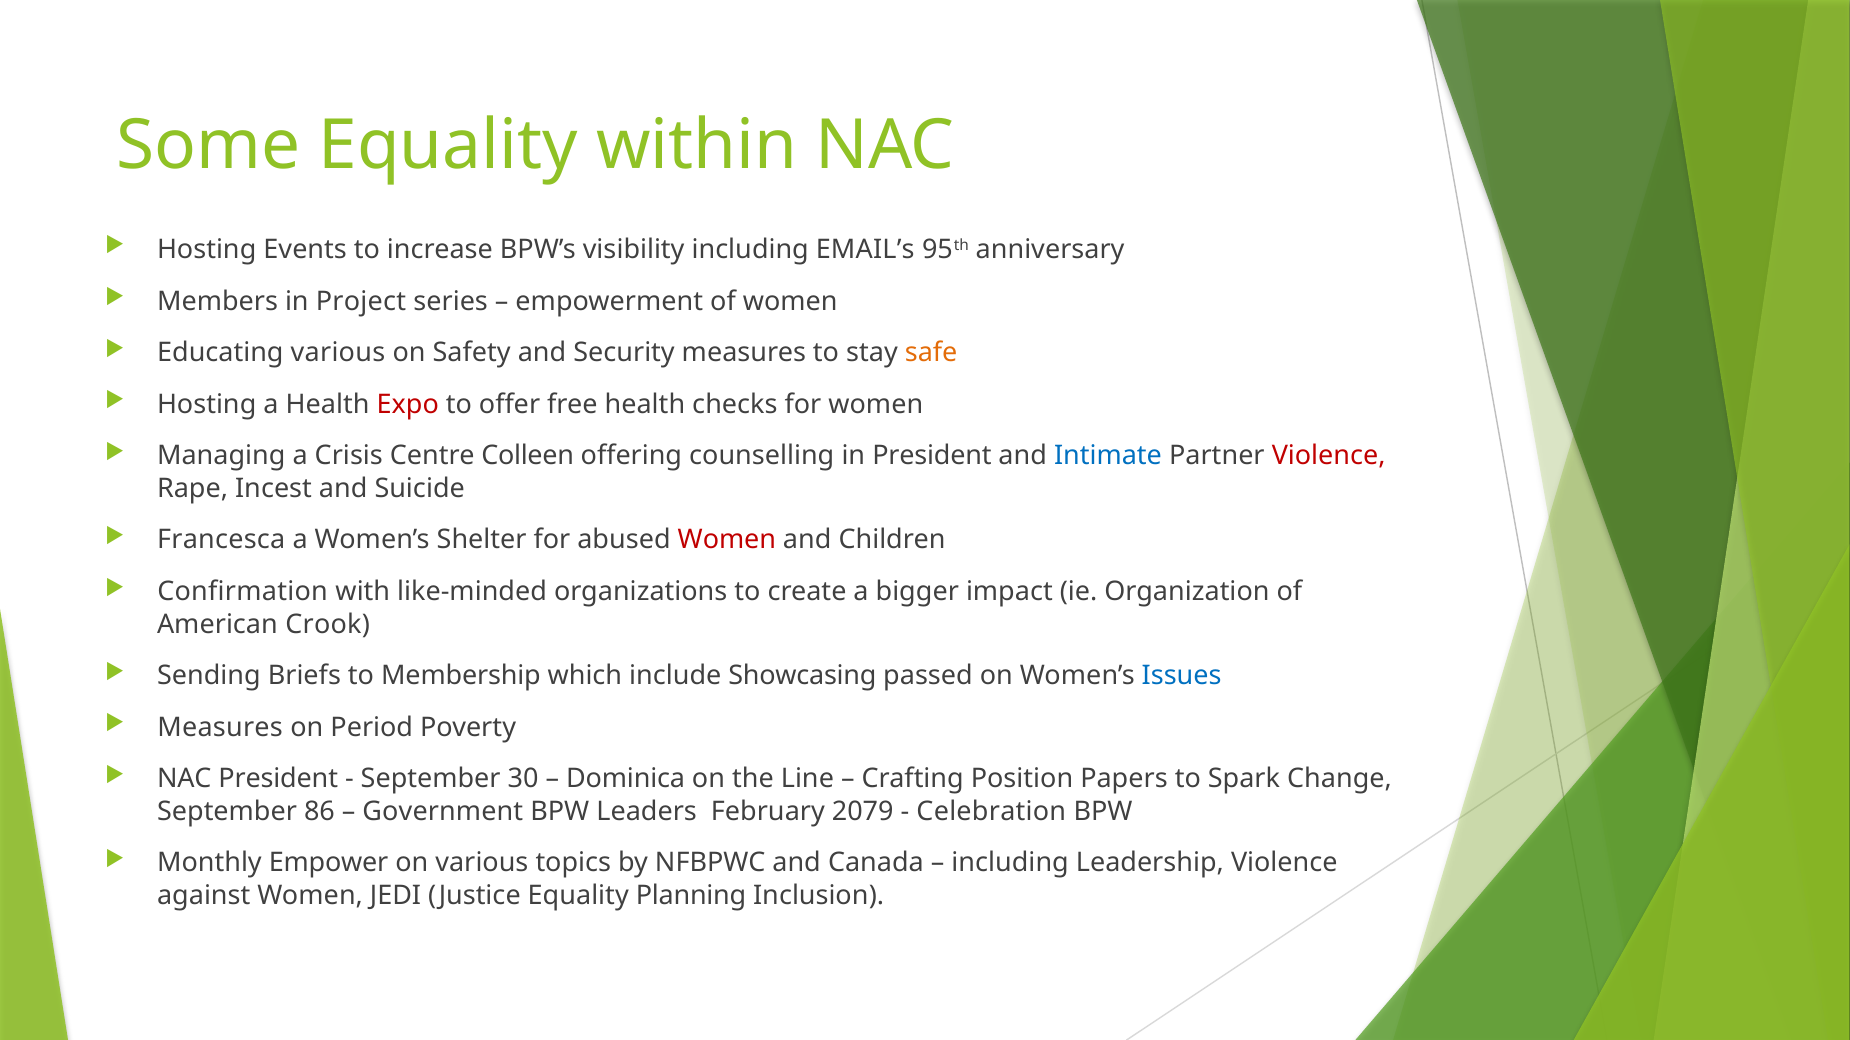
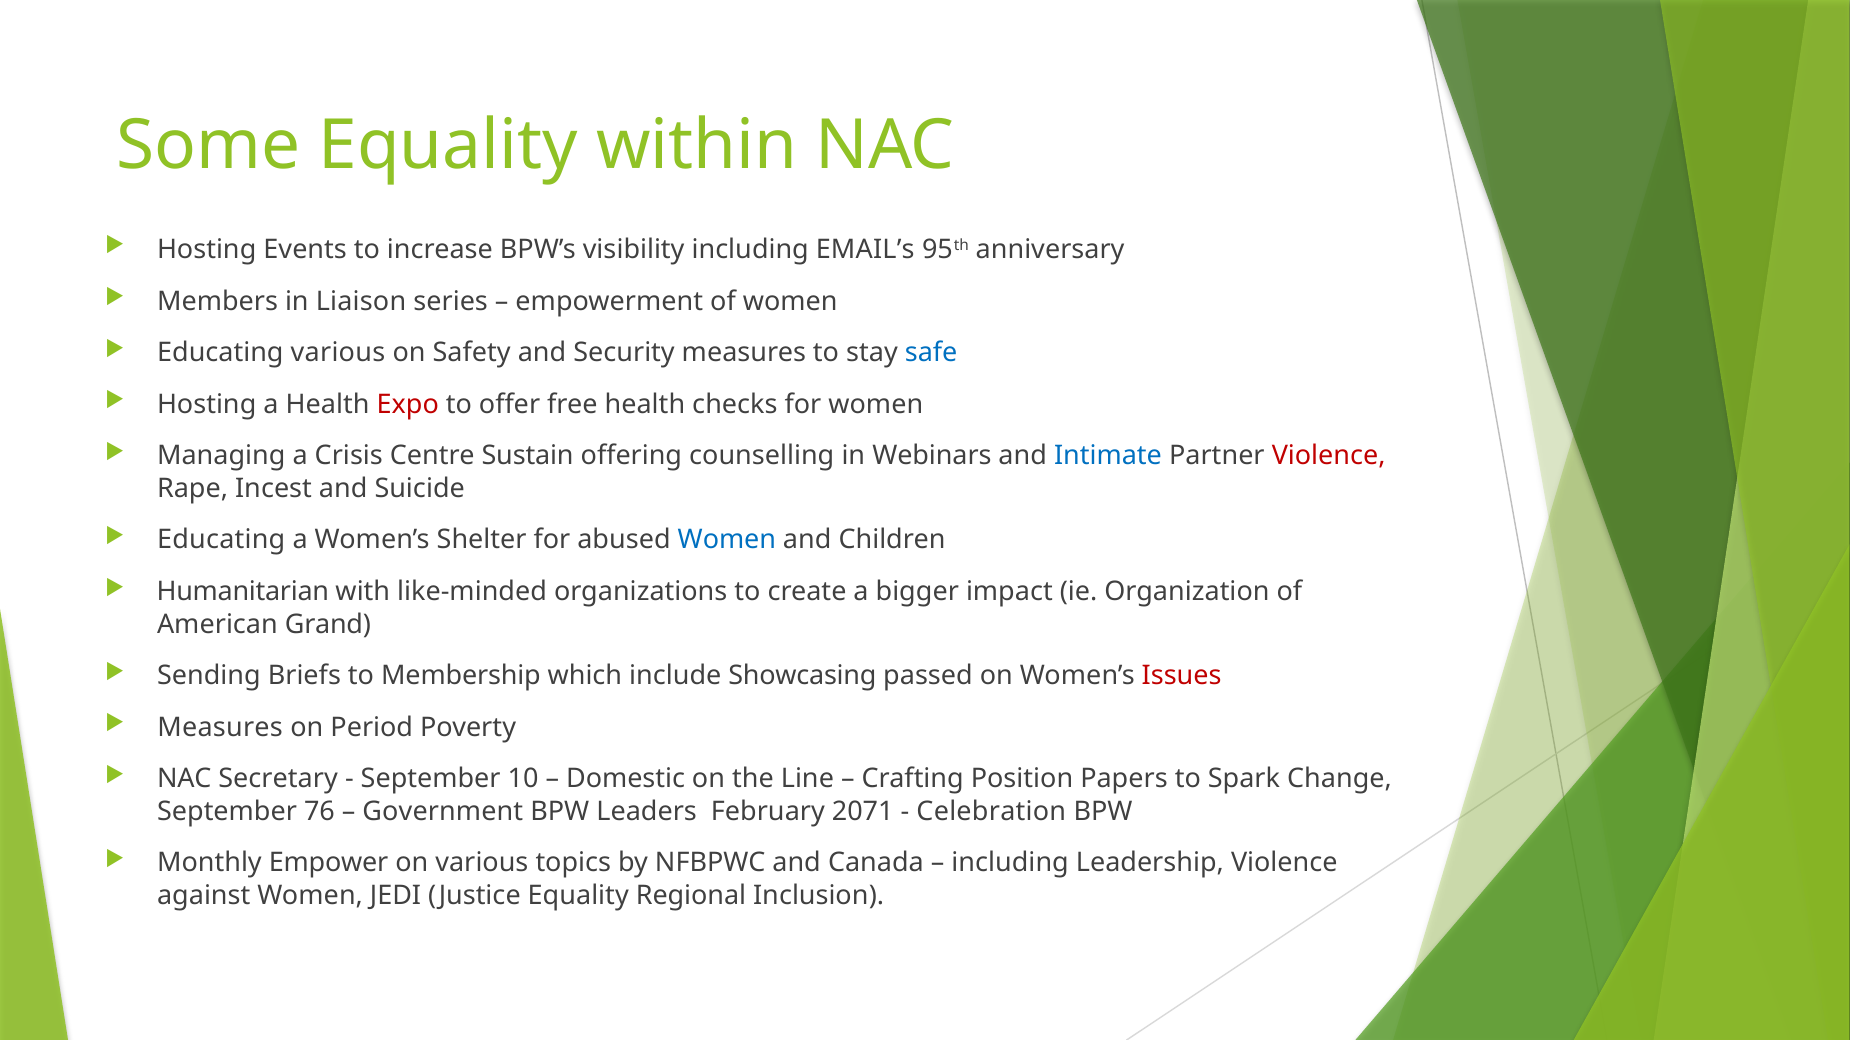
Project: Project -> Liaison
safe colour: orange -> blue
Colleen: Colleen -> Sustain
in President: President -> Webinars
Francesca at (221, 540): Francesca -> Educating
Women at (727, 540) colour: red -> blue
Confirmation: Confirmation -> Humanitarian
Crook: Crook -> Grand
Issues colour: blue -> red
NAC President: President -> Secretary
30: 30 -> 10
Dominica: Dominica -> Domestic
86: 86 -> 76
2079: 2079 -> 2071
Planning: Planning -> Regional
